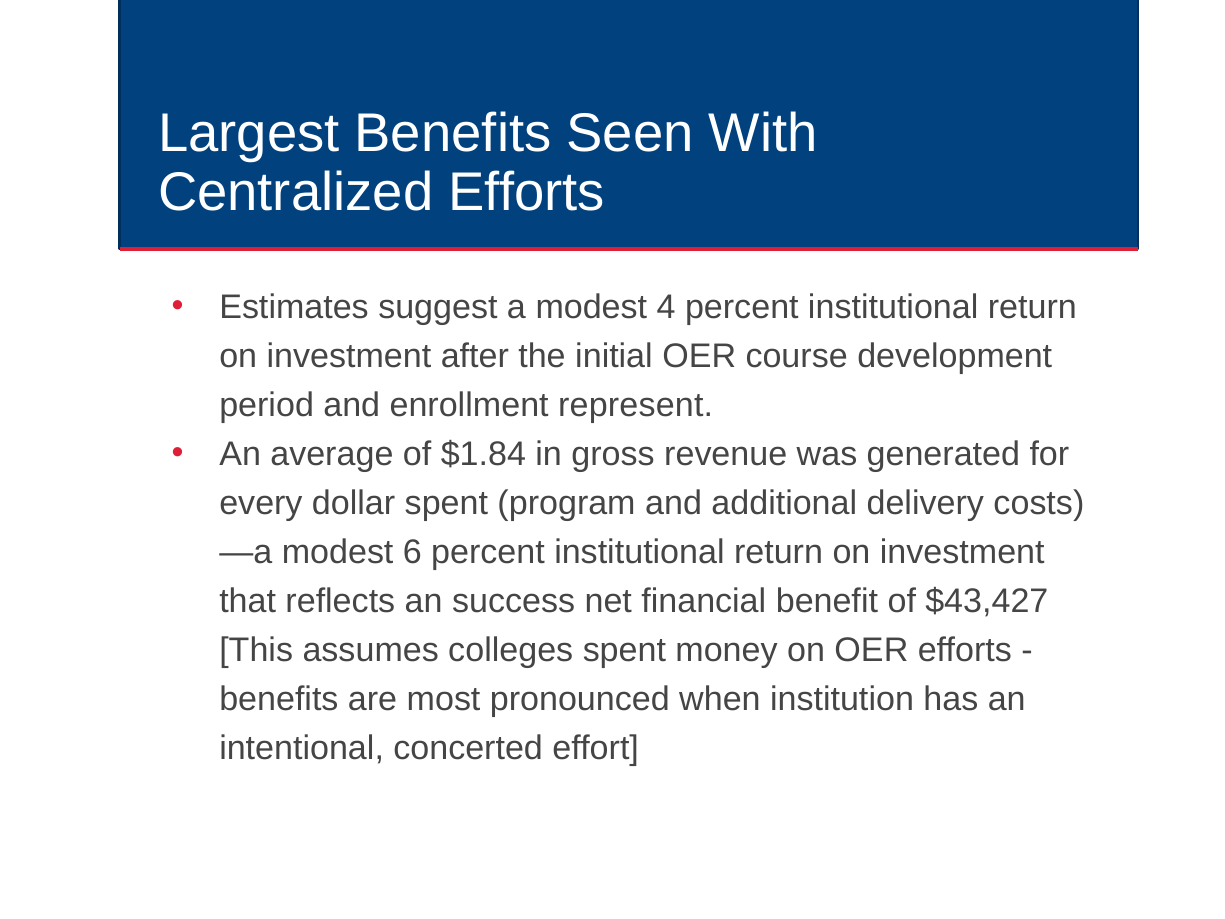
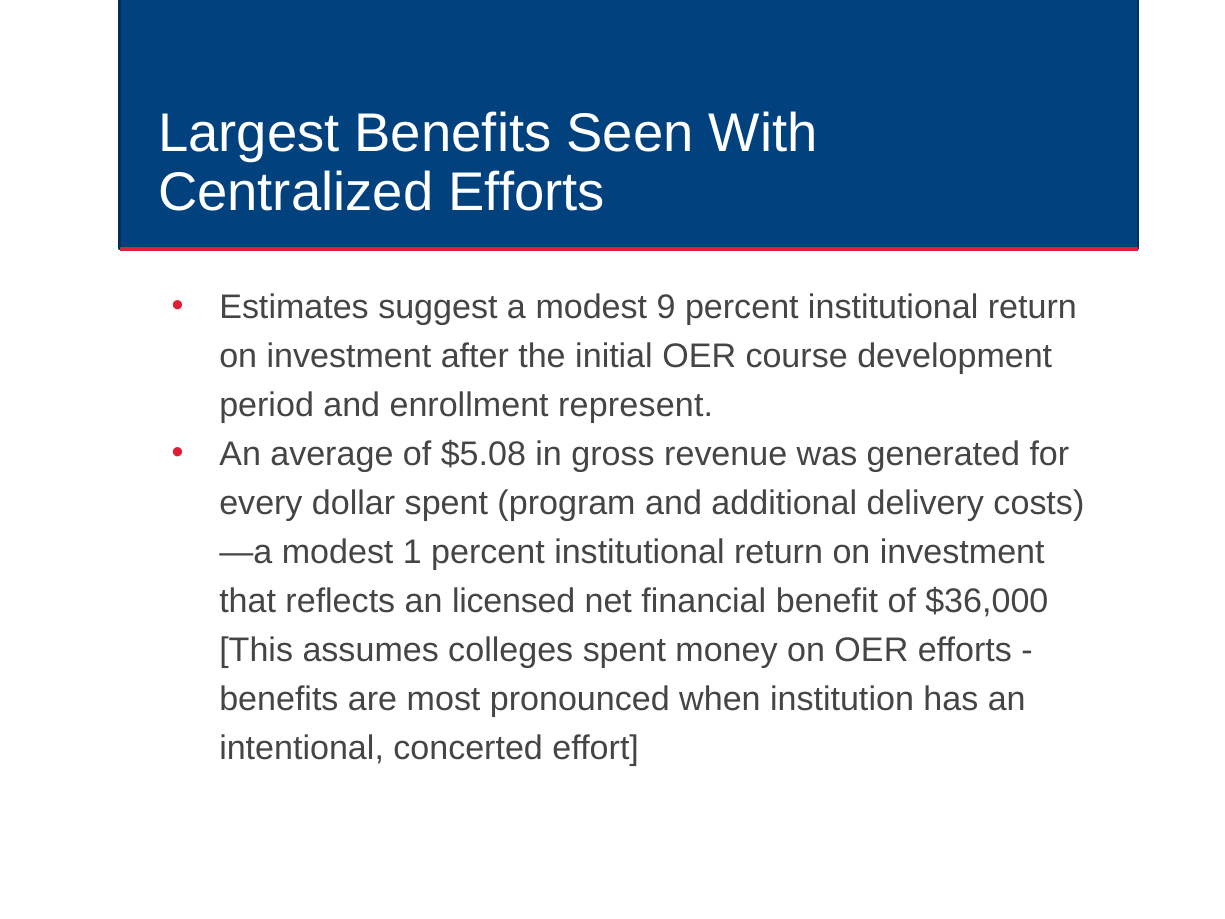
4: 4 -> 9
$1.84: $1.84 -> $5.08
6: 6 -> 1
success: success -> licensed
$43,427: $43,427 -> $36,000
